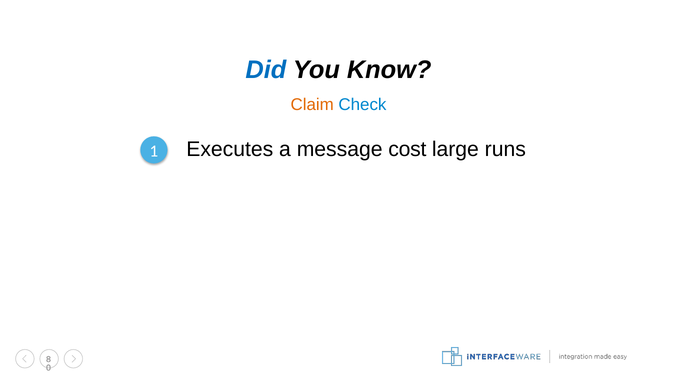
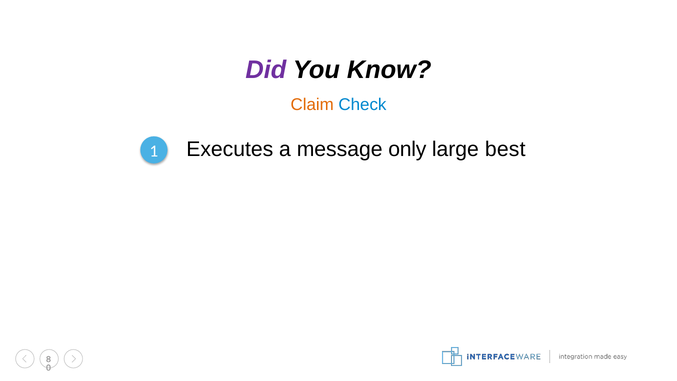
Did colour: blue -> purple
cost: cost -> only
runs: runs -> best
